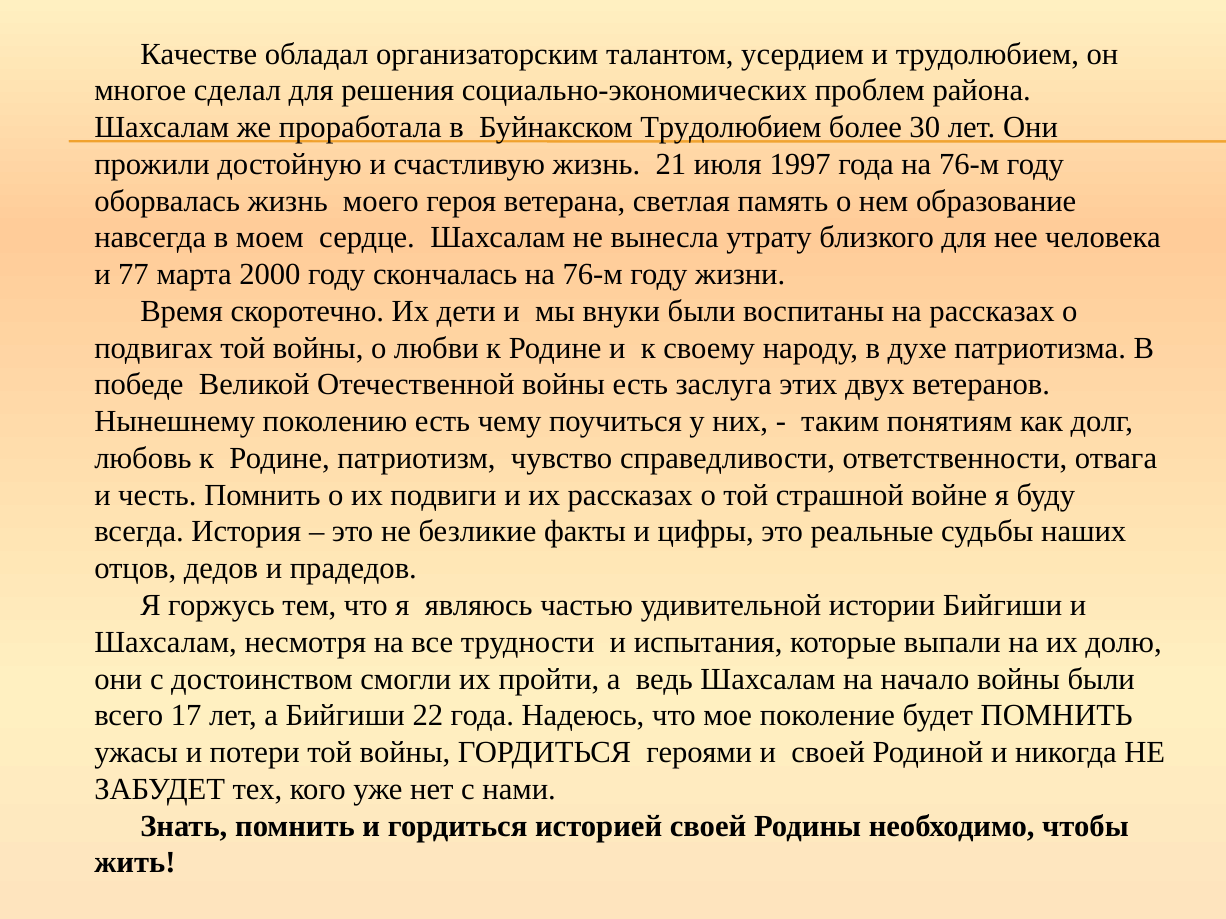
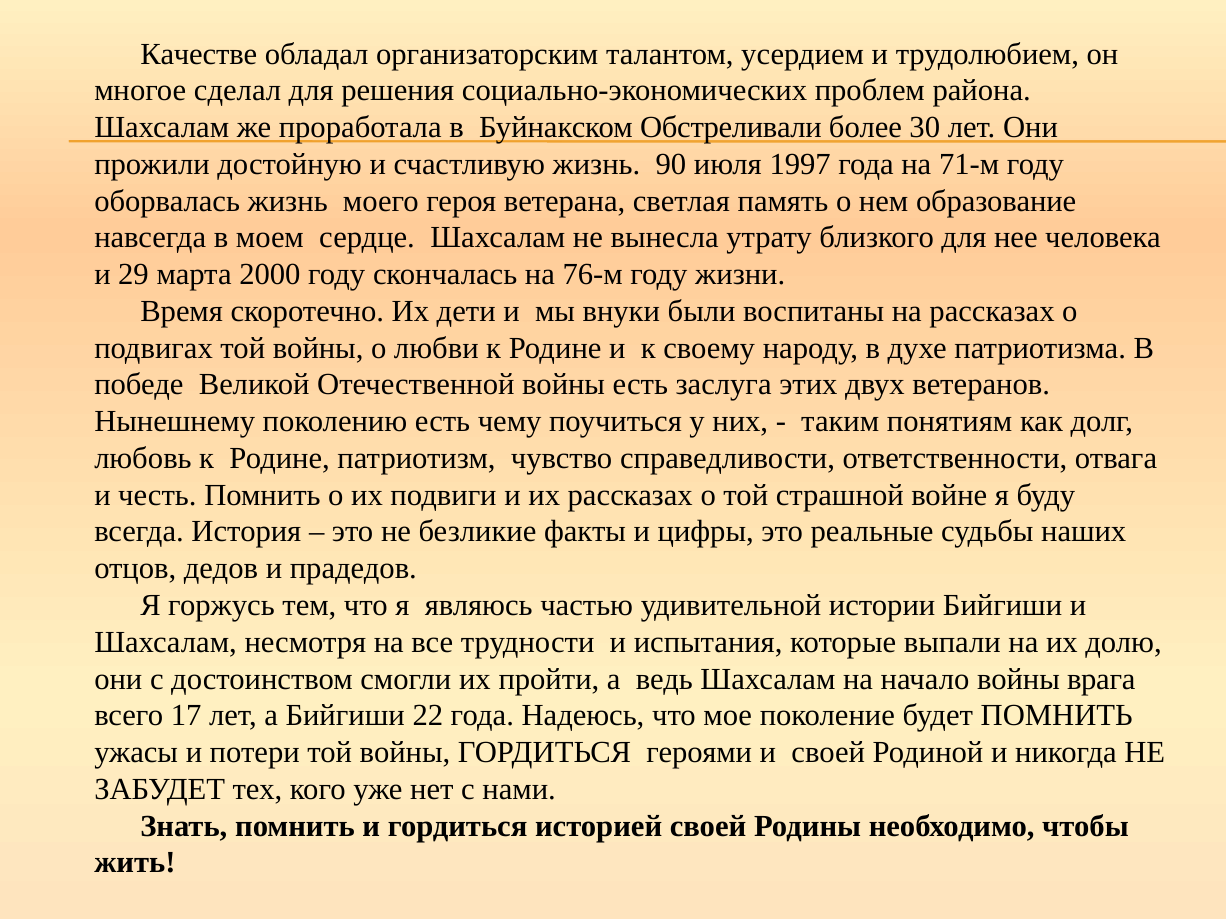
Буйнакском Трудолюбием: Трудолюбием -> Обстреливали
21: 21 -> 90
года на 76-м: 76-м -> 71-м
77: 77 -> 29
войны были: были -> врага
